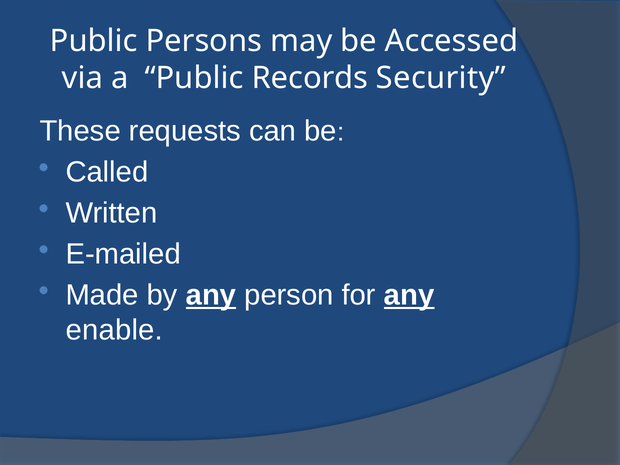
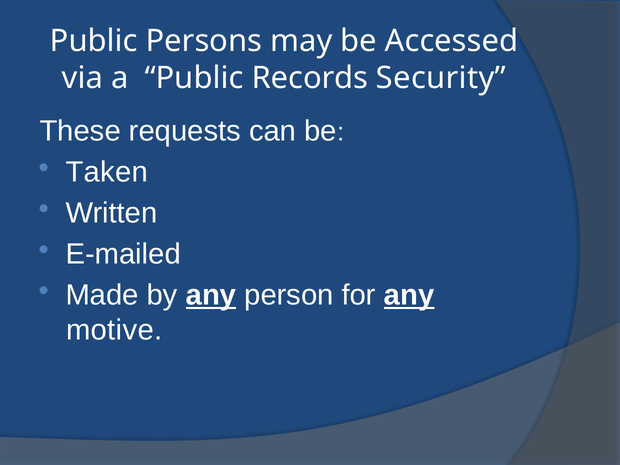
Called: Called -> Taken
enable: enable -> motive
